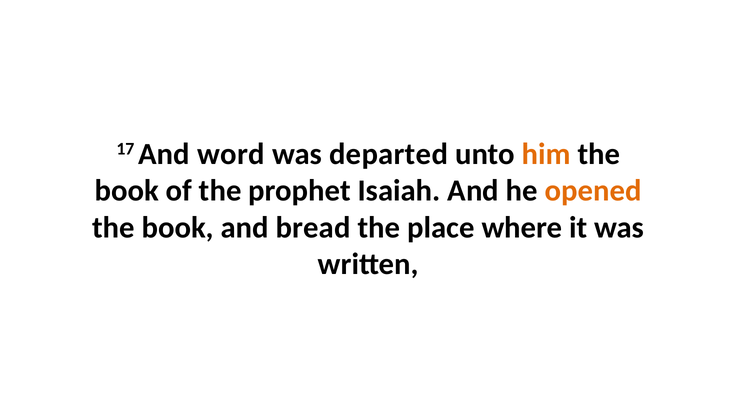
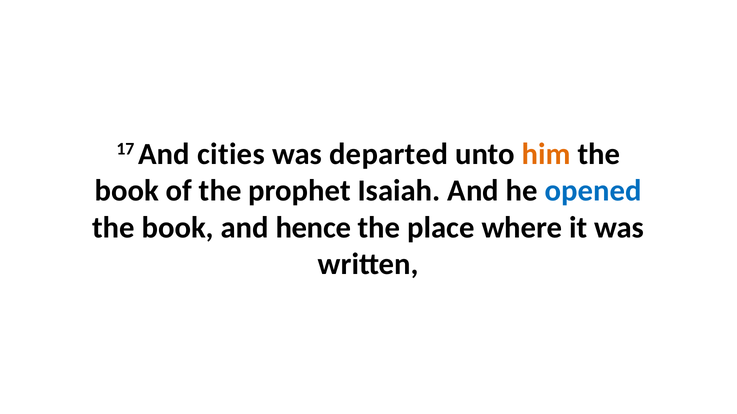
word: word -> cities
opened colour: orange -> blue
bread: bread -> hence
